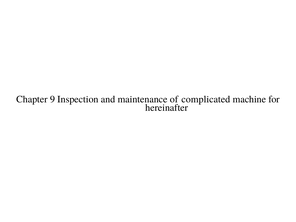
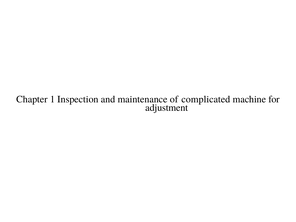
9: 9 -> 1
hereinafter: hereinafter -> adjustment
